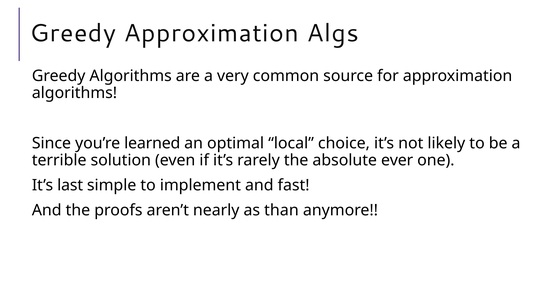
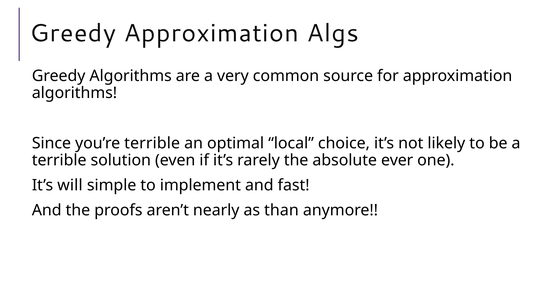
you’re learned: learned -> terrible
last: last -> will
